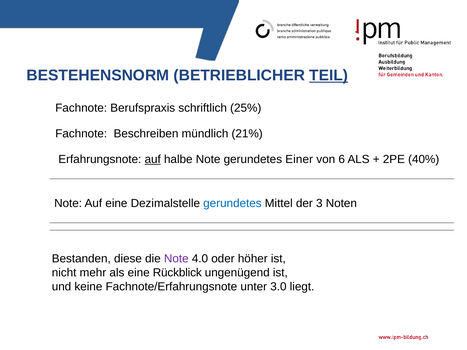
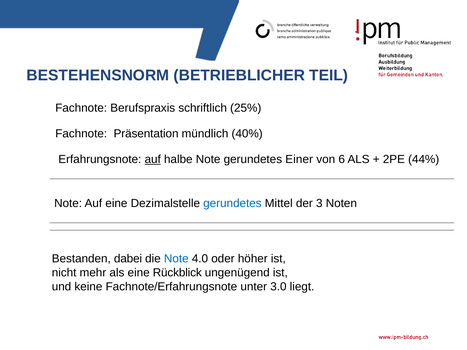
TEIL underline: present -> none
Beschreiben: Beschreiben -> Präsentation
21%: 21% -> 40%
40%: 40% -> 44%
diese: diese -> dabei
Note at (176, 259) colour: purple -> blue
